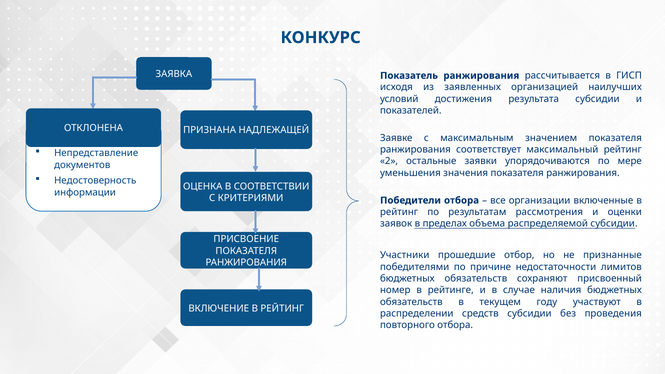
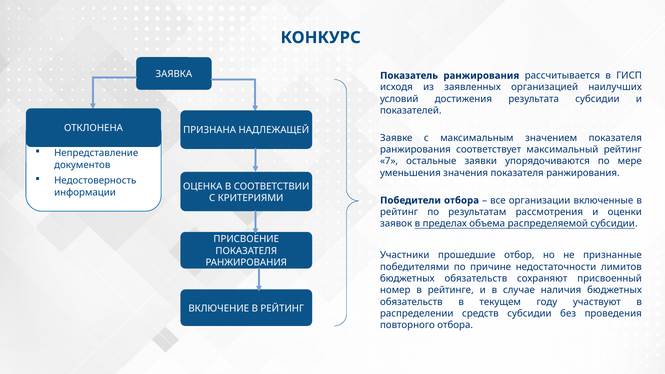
2: 2 -> 7
